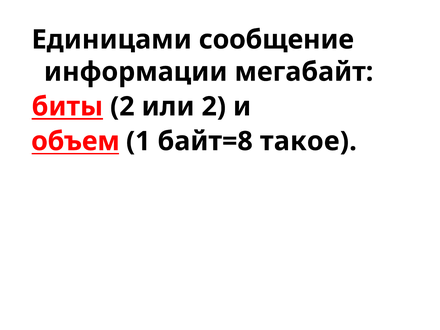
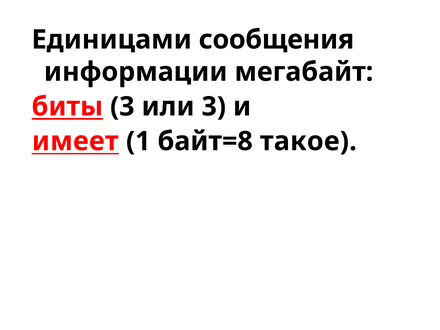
сообщение: сообщение -> сообщения
биты 2: 2 -> 3
или 2: 2 -> 3
объем: объем -> имеет
